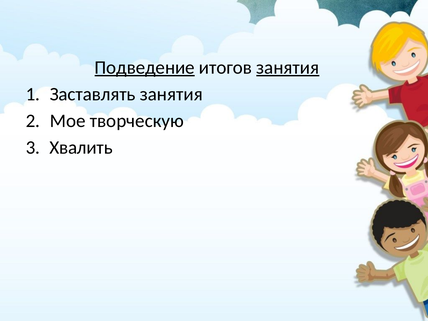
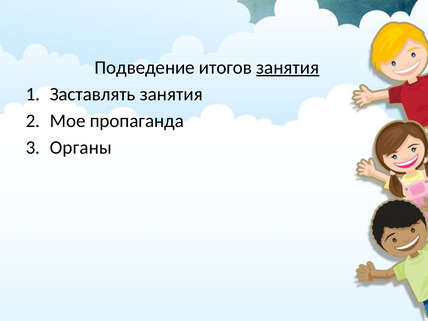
Подведение underline: present -> none
творческую: творческую -> пропаганда
Хвалить: Хвалить -> Органы
